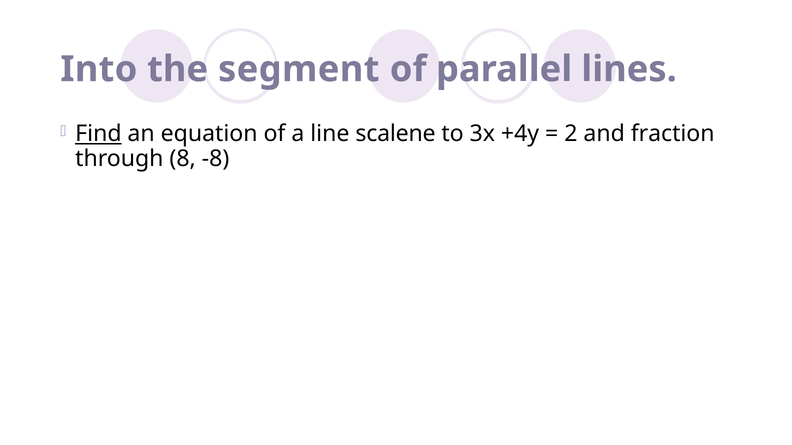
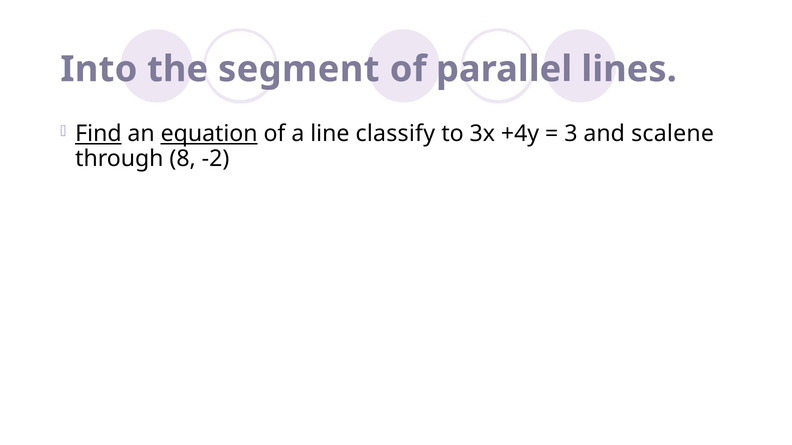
equation underline: none -> present
scalene: scalene -> classify
2: 2 -> 3
fraction: fraction -> scalene
-8: -8 -> -2
